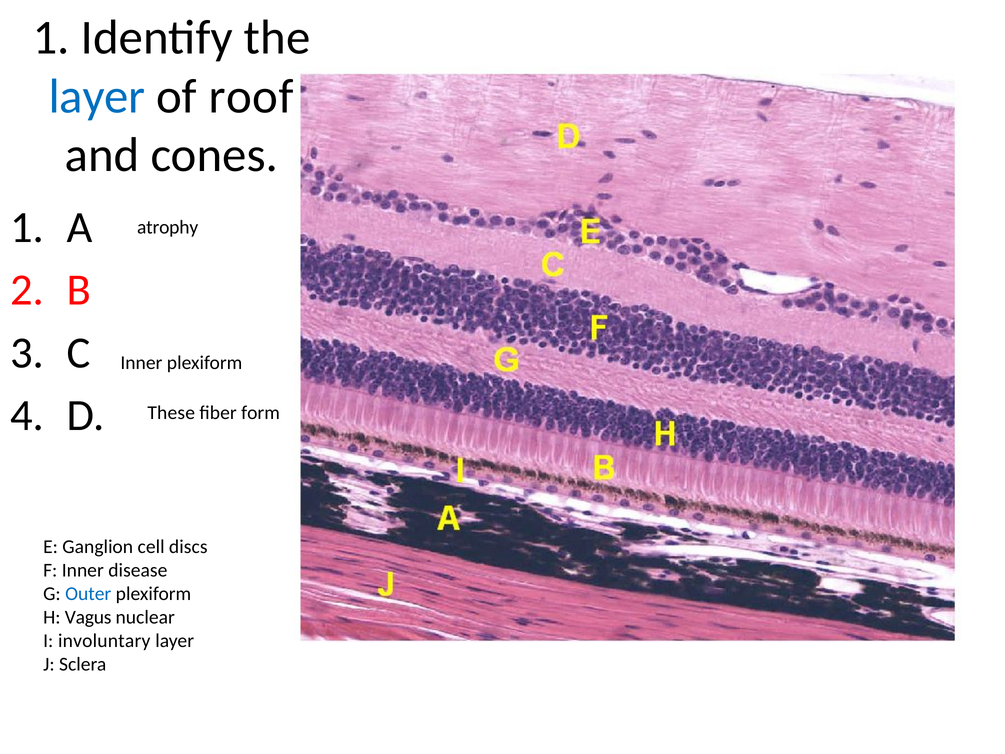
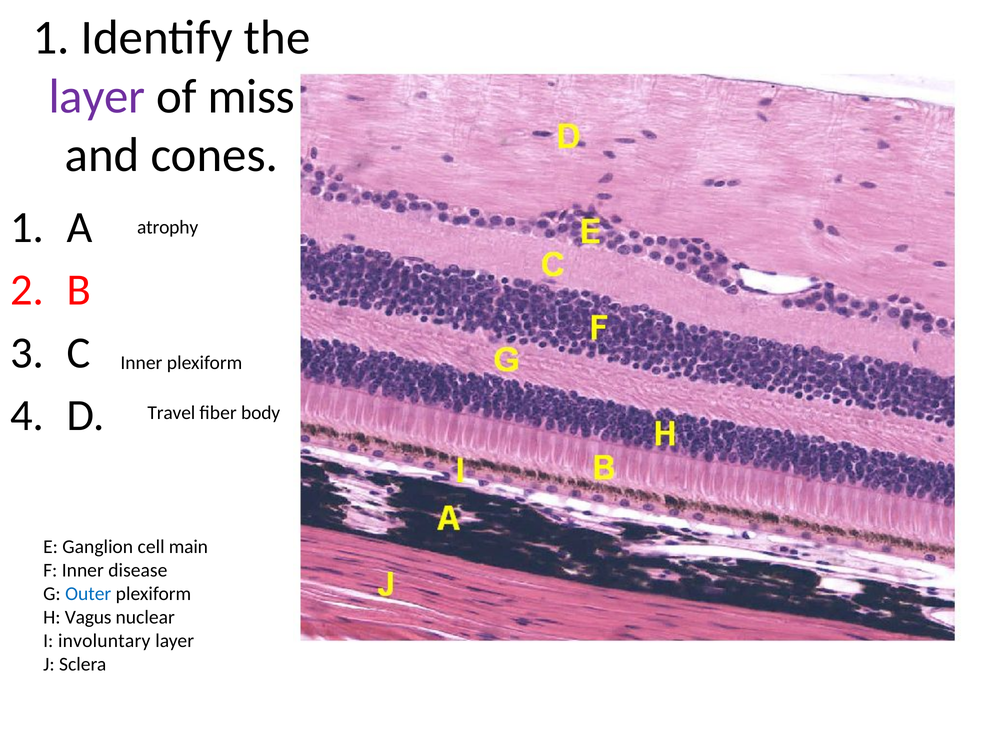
layer at (97, 96) colour: blue -> purple
roof: roof -> miss
These: These -> Travel
form: form -> body
discs: discs -> main
